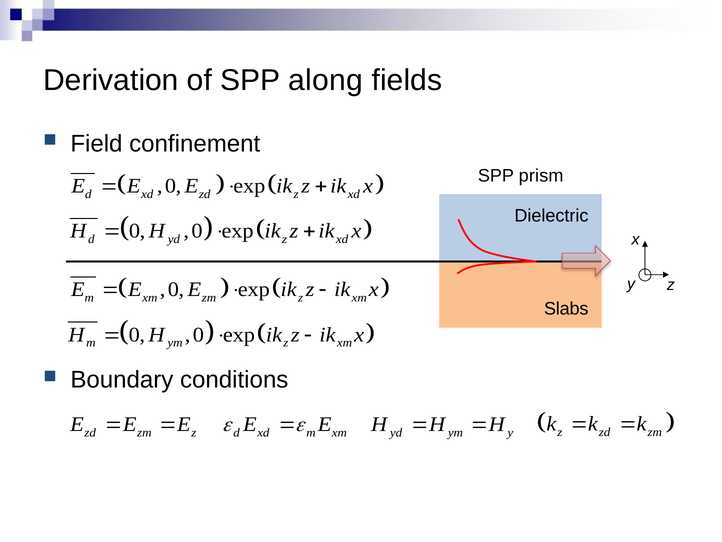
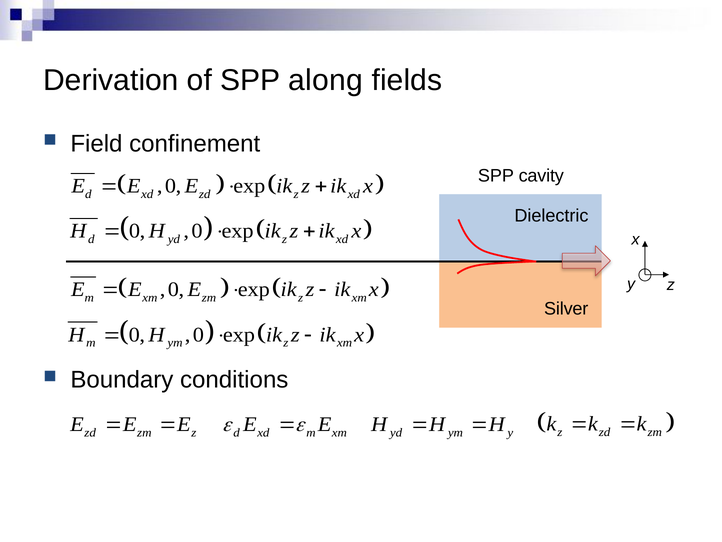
prism: prism -> cavity
Slabs: Slabs -> Silver
